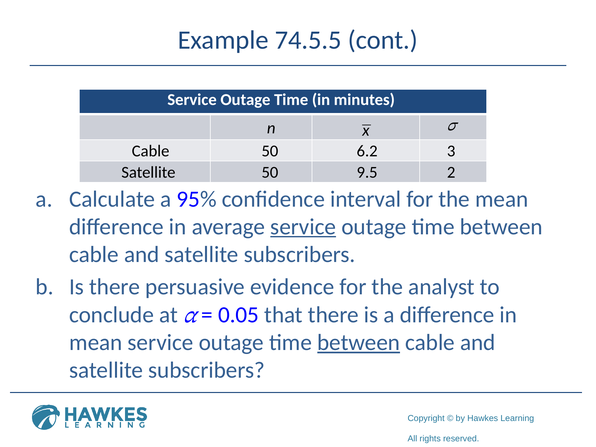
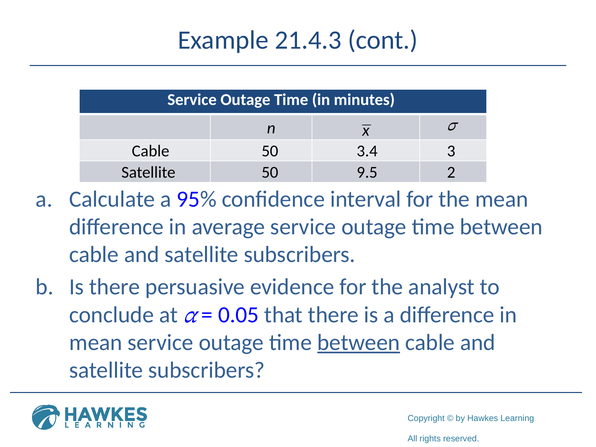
74.5.5: 74.5.5 -> 21.4.3
6.2: 6.2 -> 3.4
service at (303, 227) underline: present -> none
